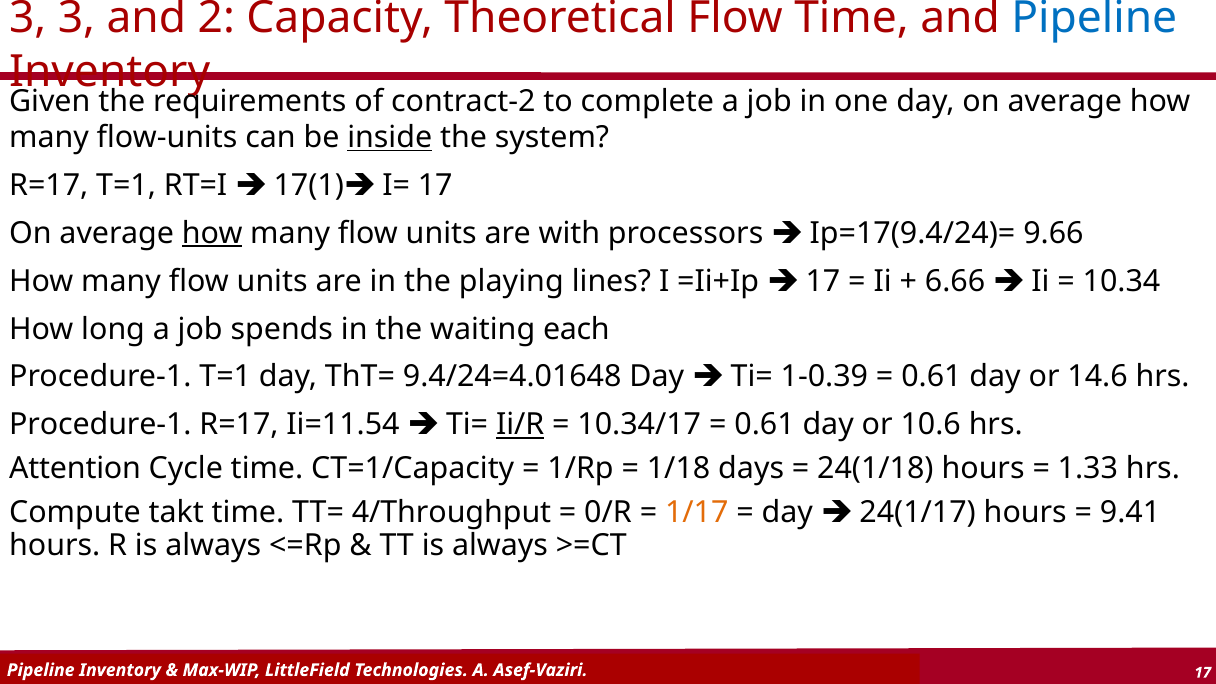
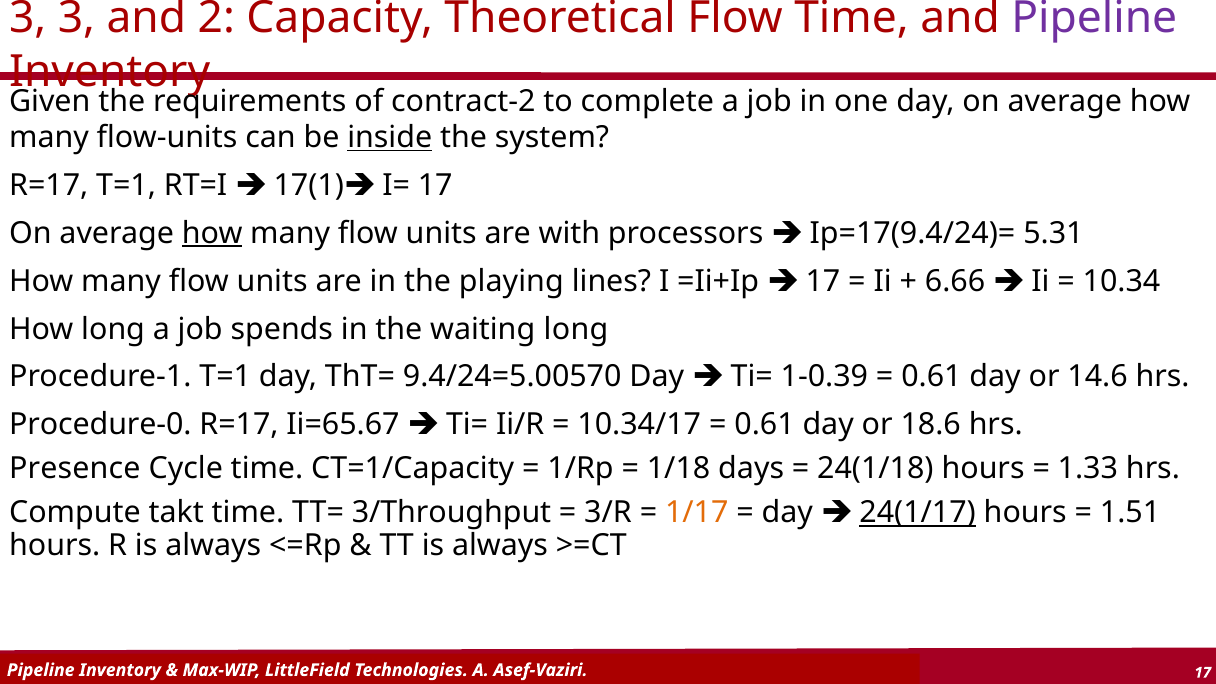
Pipeline at (1094, 18) colour: blue -> purple
9.66: 9.66 -> 5.31
waiting each: each -> long
9.4/24=4.01648: 9.4/24=4.01648 -> 9.4/24=5.00570
Procedure-1 at (100, 425): Procedure-1 -> Procedure-0
Ii=11.54: Ii=11.54 -> Ii=65.67
Ii/R underline: present -> none
10.6: 10.6 -> 18.6
Attention: Attention -> Presence
4/Throughput: 4/Throughput -> 3/Throughput
0/R: 0/R -> 3/R
24(1/17 underline: none -> present
9.41: 9.41 -> 1.51
